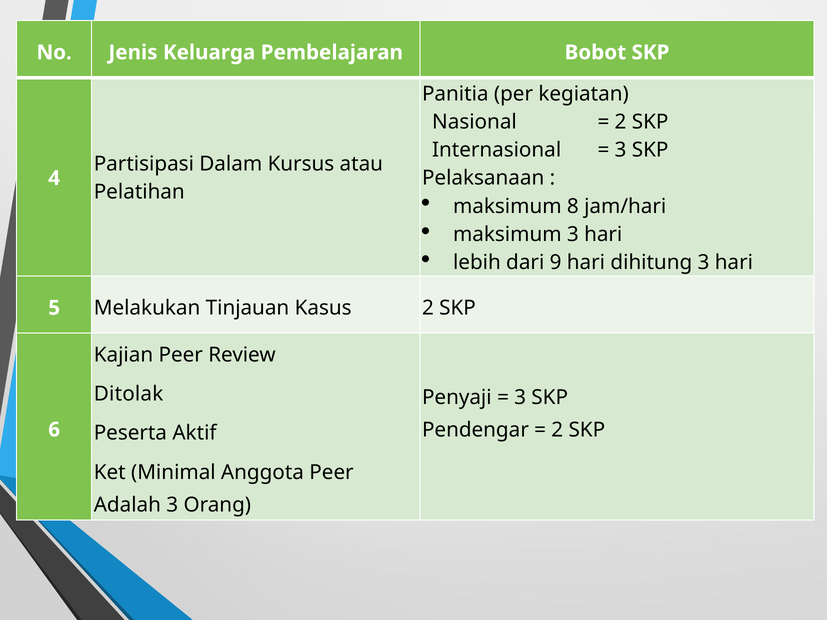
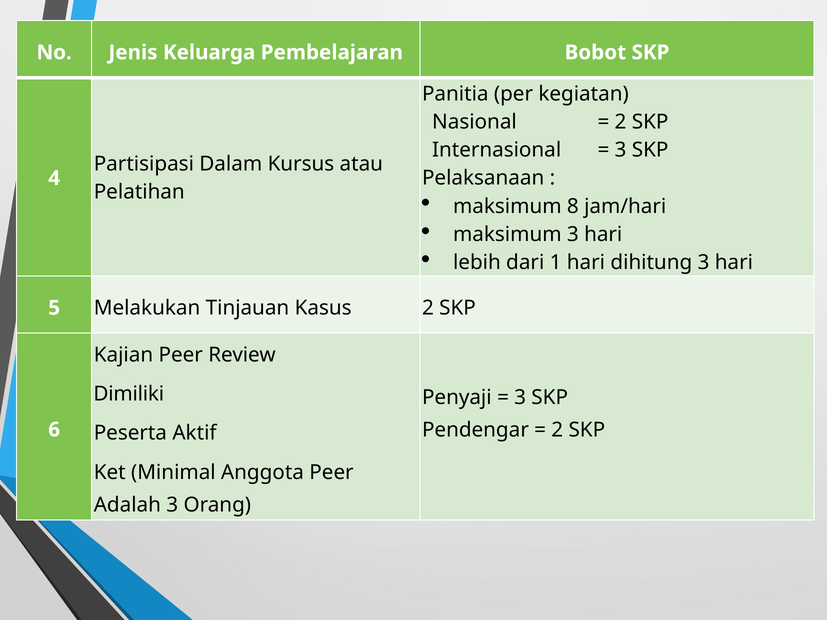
9: 9 -> 1
Ditolak: Ditolak -> Dimiliki
